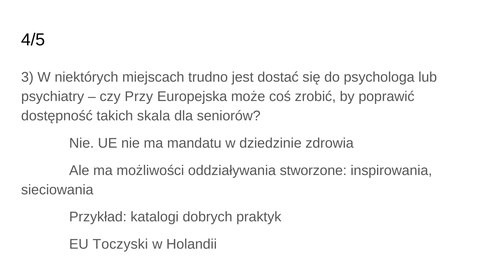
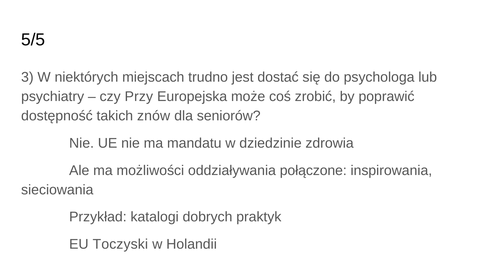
4/5: 4/5 -> 5/5
skala: skala -> znów
stworzone: stworzone -> połączone
